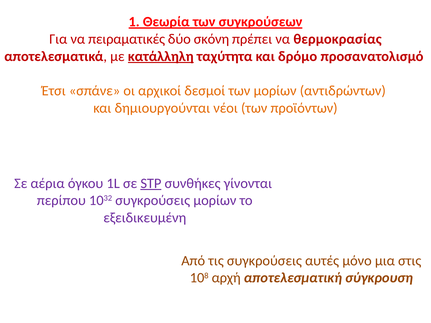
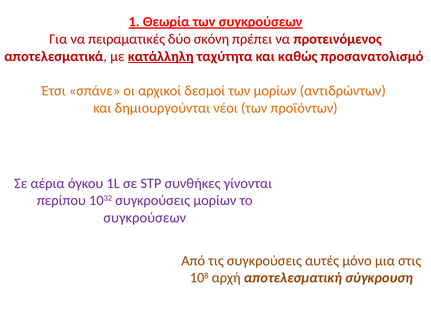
θερμοκρασίας: θερμοκρασίας -> προτεινόμενος
δρόμο: δρόμο -> καθώς
STP underline: present -> none
εξειδικευμένη at (145, 218): εξειδικευμένη -> συγκρούσεων
